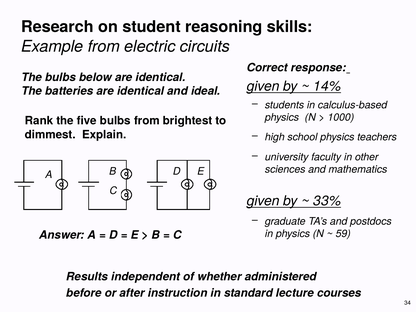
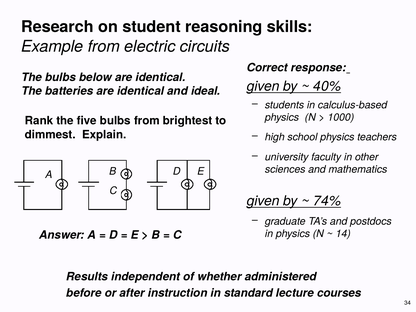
14%: 14% -> 40%
33%: 33% -> 74%
59: 59 -> 14
